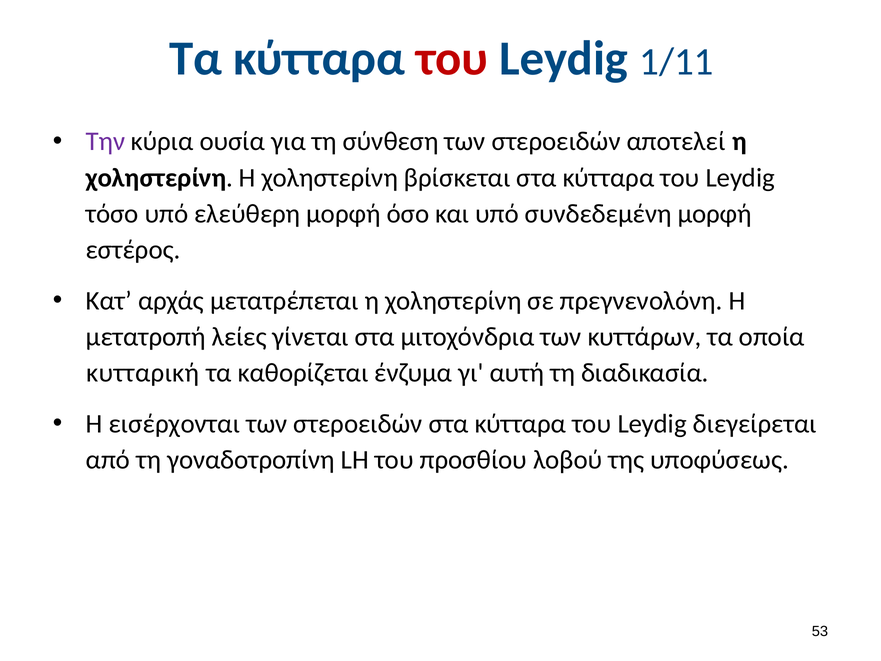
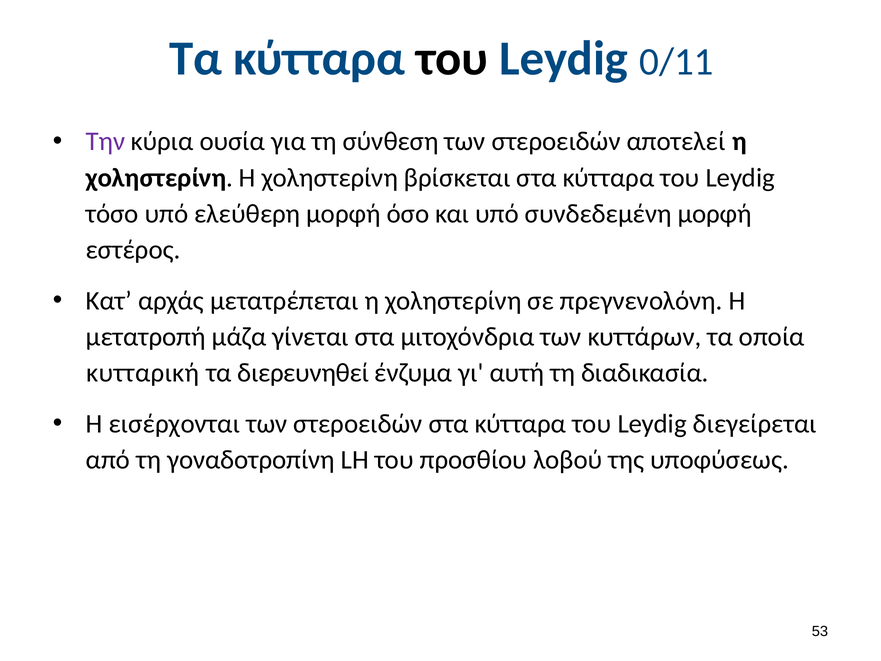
του at (452, 58) colour: red -> black
1/11: 1/11 -> 0/11
λείες: λείες -> μάζα
καθορίζεται: καθορίζεται -> διερευνηθεί
